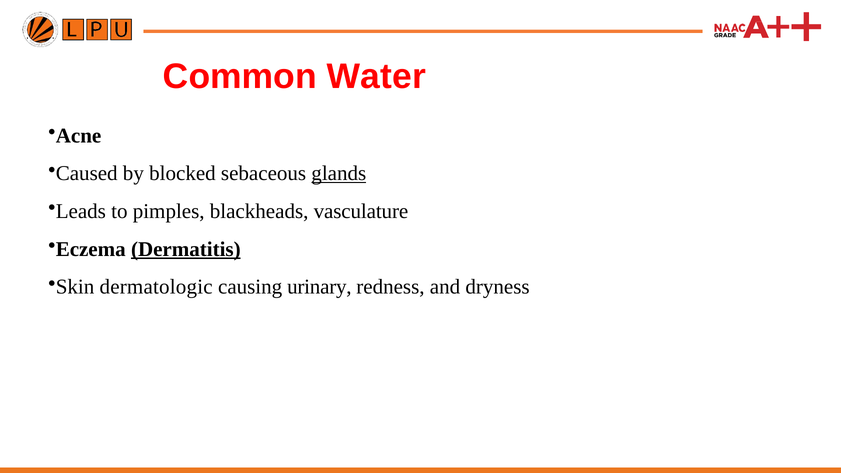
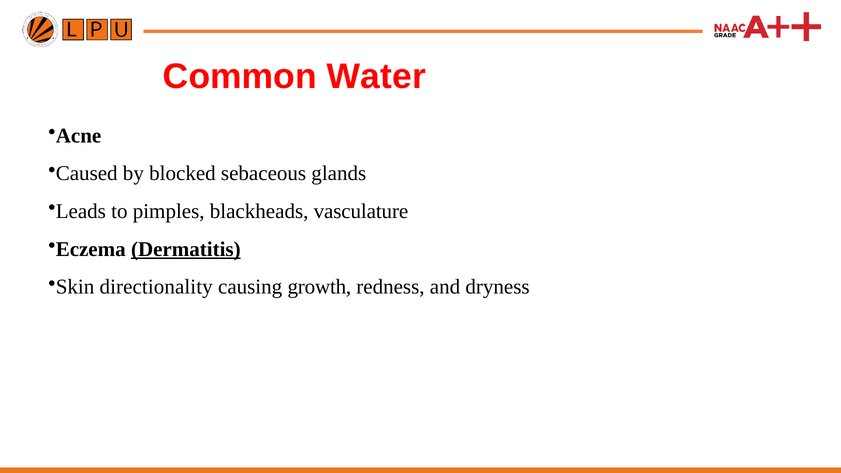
glands underline: present -> none
dermatologic: dermatologic -> directionality
urinary: urinary -> growth
